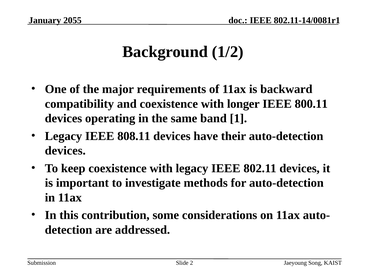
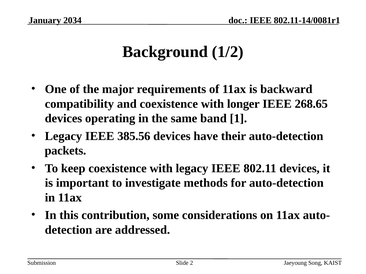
2055: 2055 -> 2034
800.11: 800.11 -> 268.65
808.11: 808.11 -> 385.56
devices at (65, 151): devices -> packets
